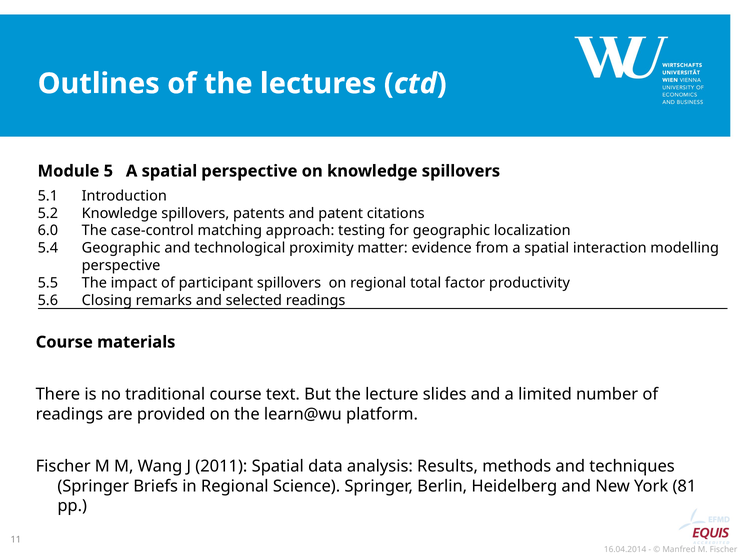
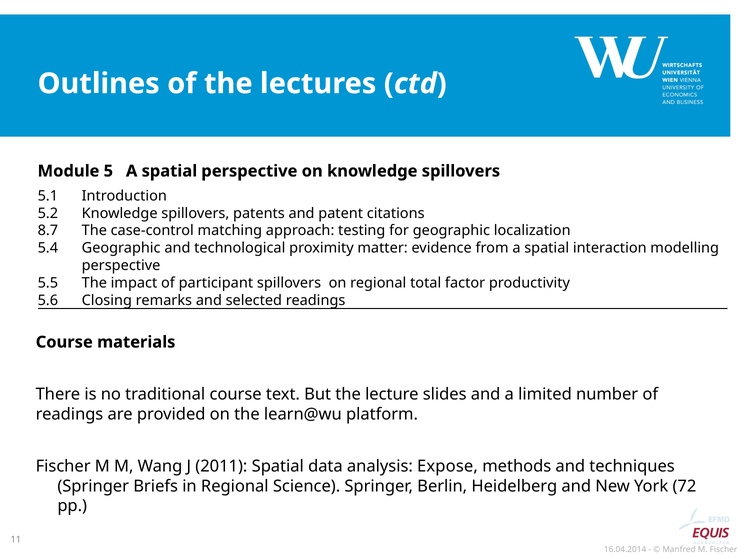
6.0: 6.0 -> 8.7
Results: Results -> Expose
81: 81 -> 72
